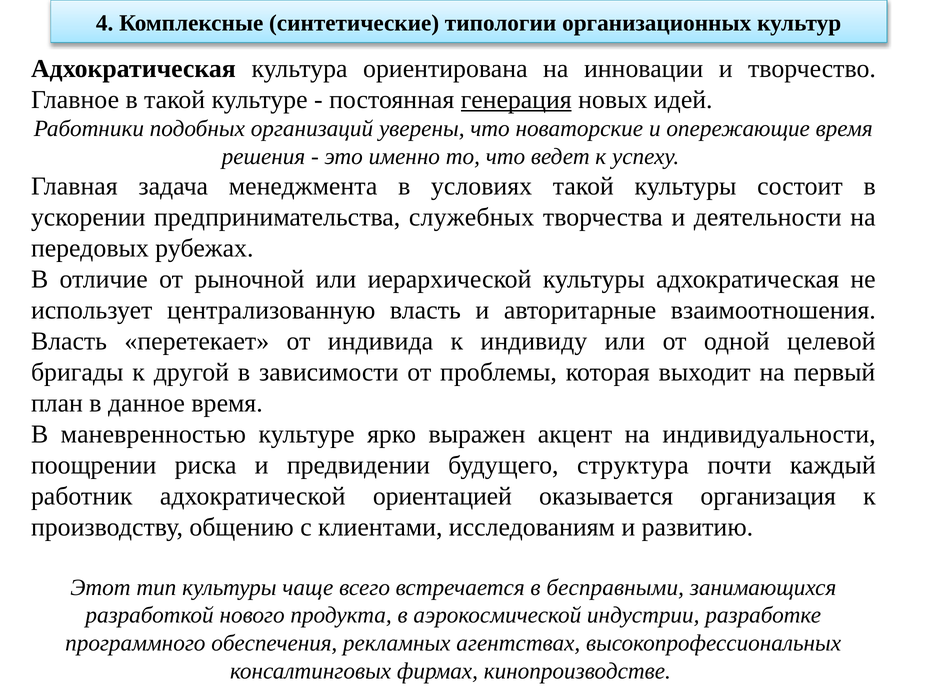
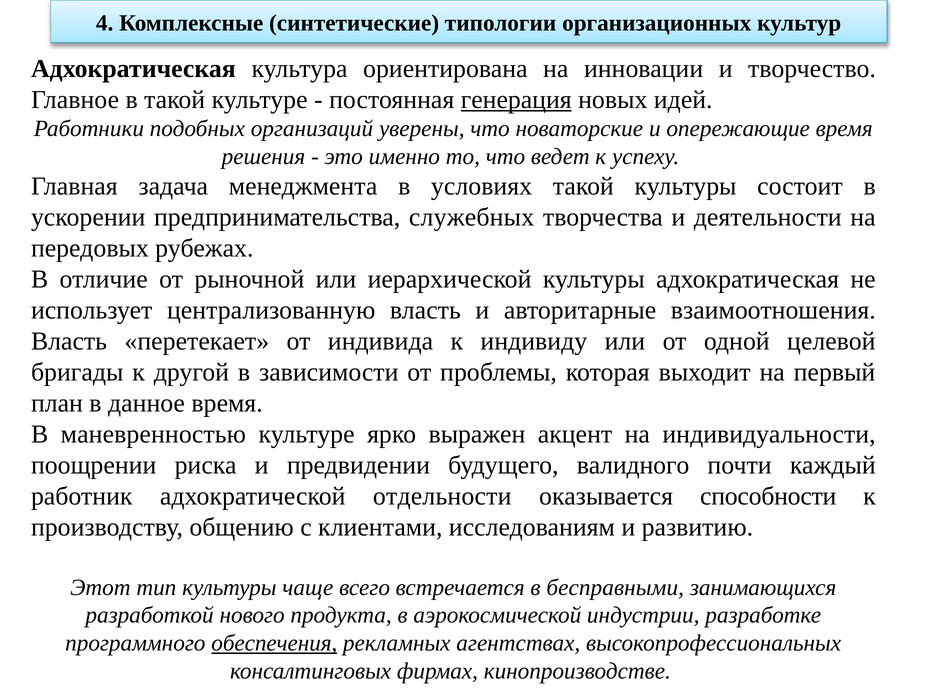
структура: структура -> валидного
ориентацией: ориентацией -> отдельности
организация: организация -> способности
обеспечения underline: none -> present
